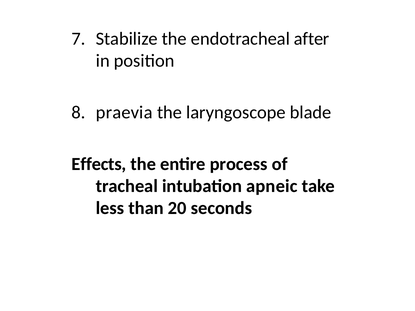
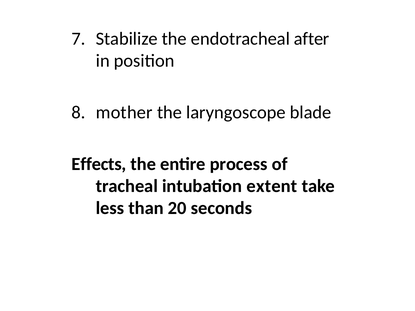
praevia: praevia -> mother
apneic: apneic -> extent
